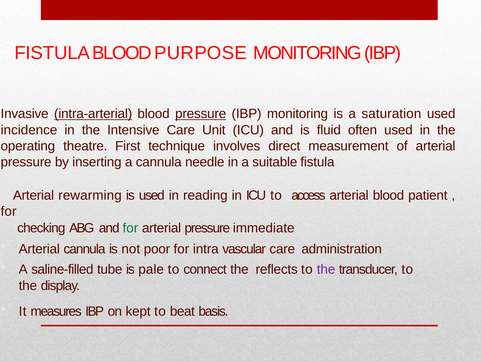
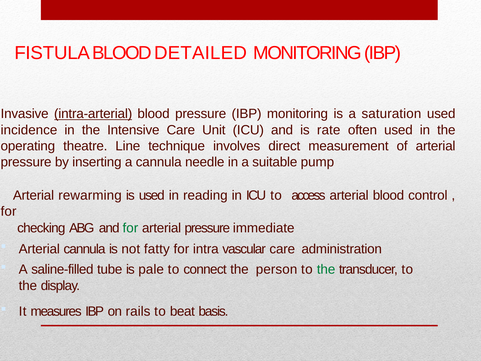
PURPOSE: PURPOSE -> DETAILED
pressure at (201, 114) underline: present -> none
fluid: fluid -> rate
First: First -> Line
suitable fistula: fistula -> pump
patient: patient -> control
poor: poor -> fatty
reflects: reflects -> person
the at (326, 269) colour: purple -> green
kept: kept -> rails
